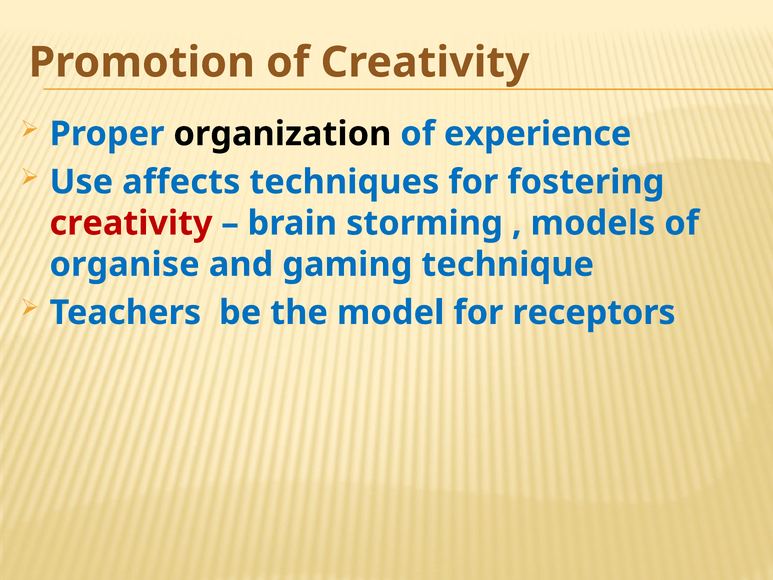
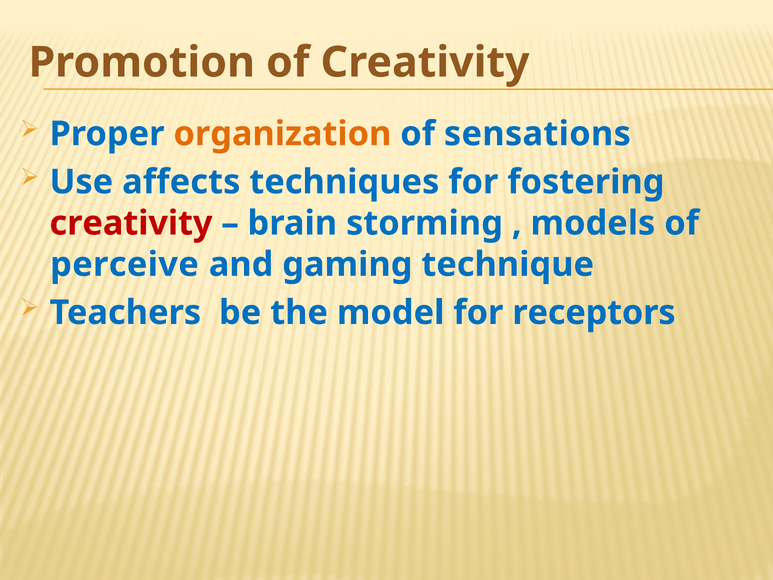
organization colour: black -> orange
experience: experience -> sensations
organise: organise -> perceive
